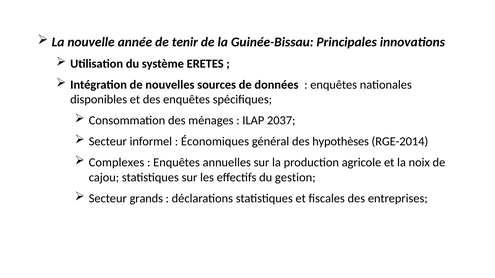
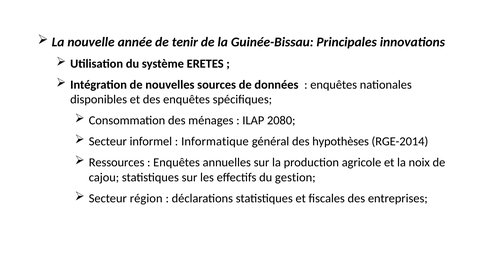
2037: 2037 -> 2080
Économiques: Économiques -> Informatique
Complexes: Complexes -> Ressources
grands: grands -> région
